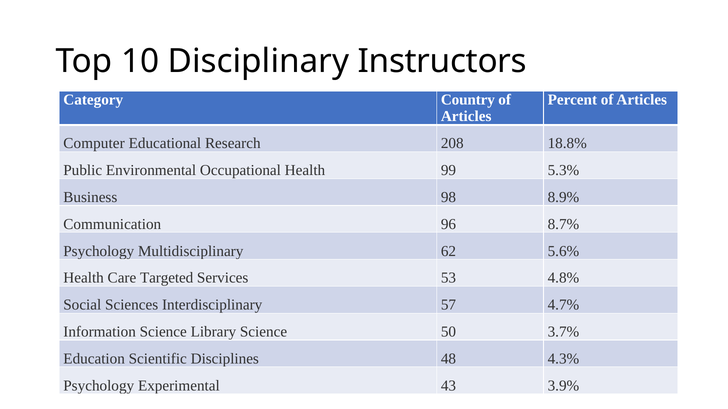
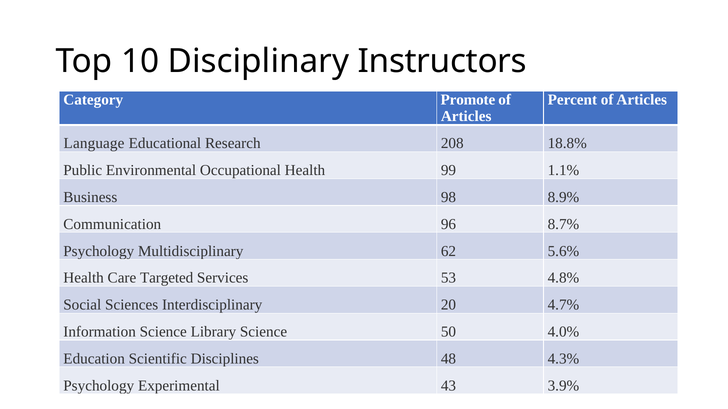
Country: Country -> Promote
Computer: Computer -> Language
5.3%: 5.3% -> 1.1%
57: 57 -> 20
3.7%: 3.7% -> 4.0%
